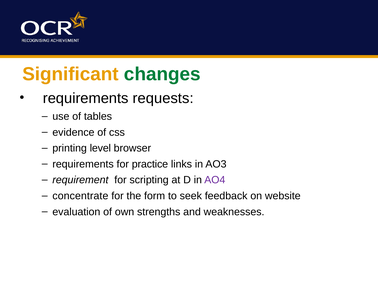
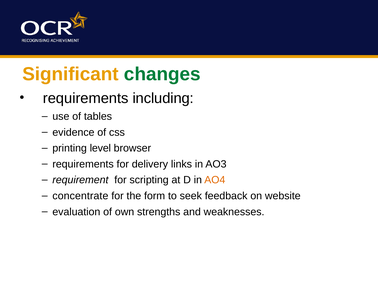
requests: requests -> including
practice: practice -> delivery
AO4 colour: purple -> orange
